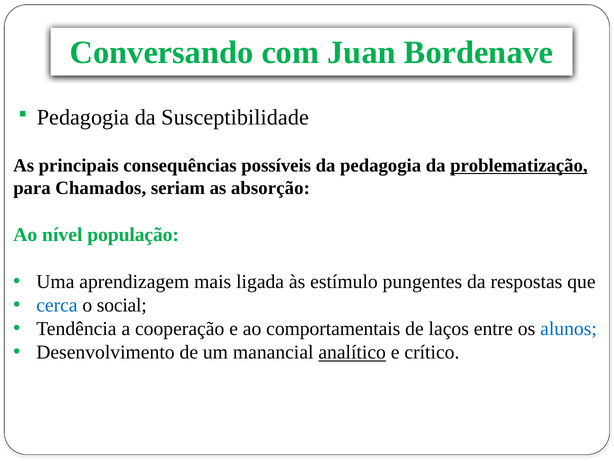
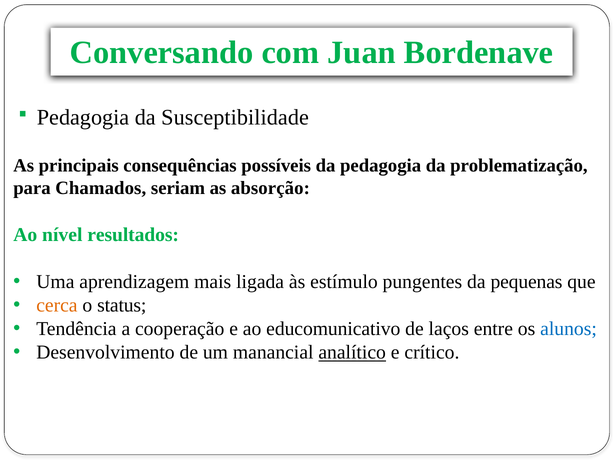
problematização underline: present -> none
população: população -> resultados
respostas: respostas -> pequenas
cerca colour: blue -> orange
social: social -> status
comportamentais: comportamentais -> educomunicativo
